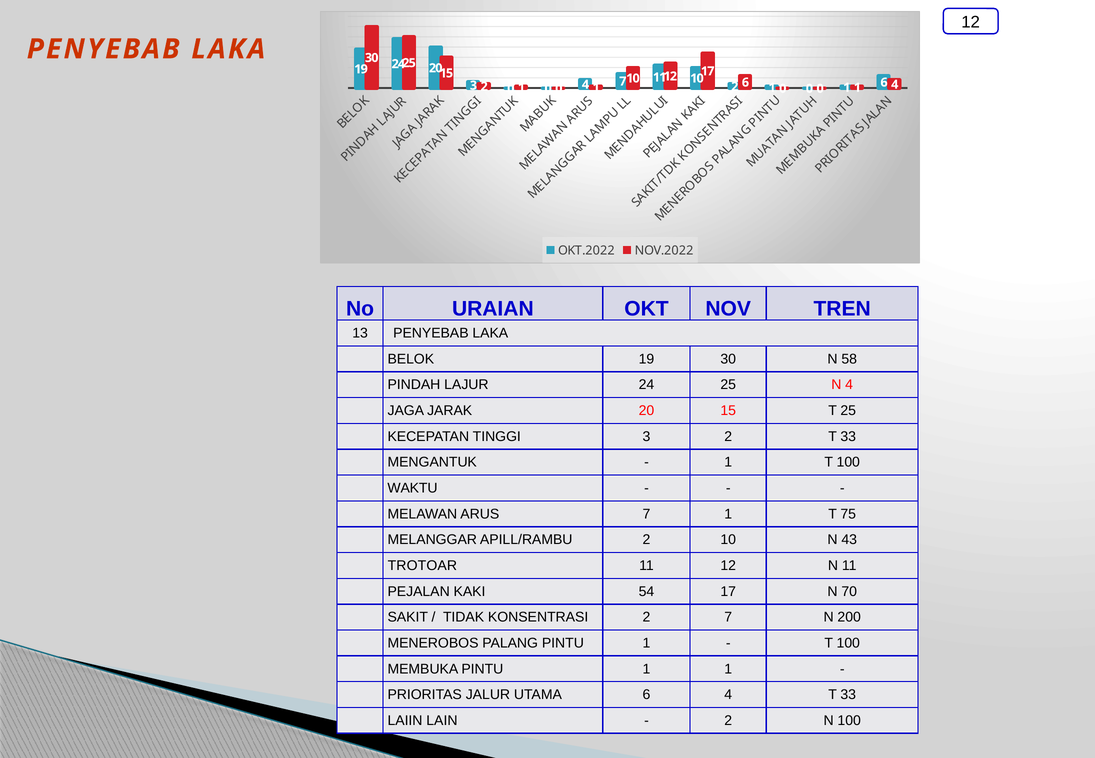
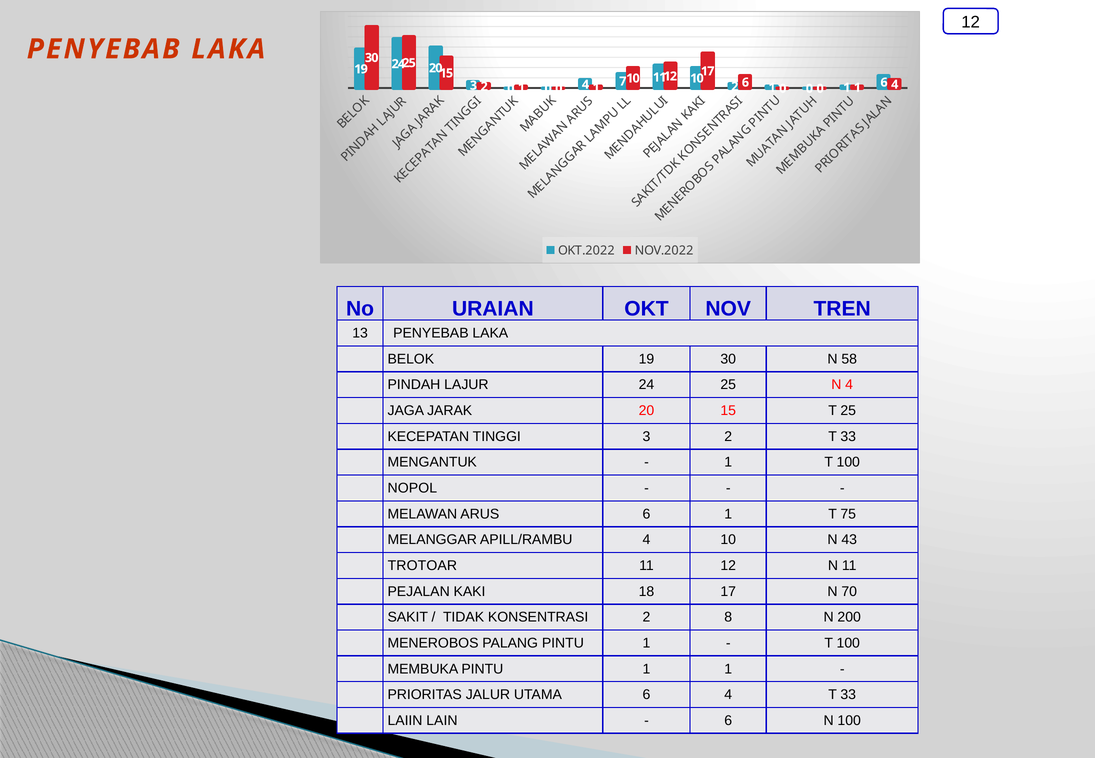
WAKTU: WAKTU -> NOPOL
ARUS 7: 7 -> 6
APILL/RAMBU 2: 2 -> 4
54: 54 -> 18
2 7: 7 -> 8
2 at (728, 721): 2 -> 6
